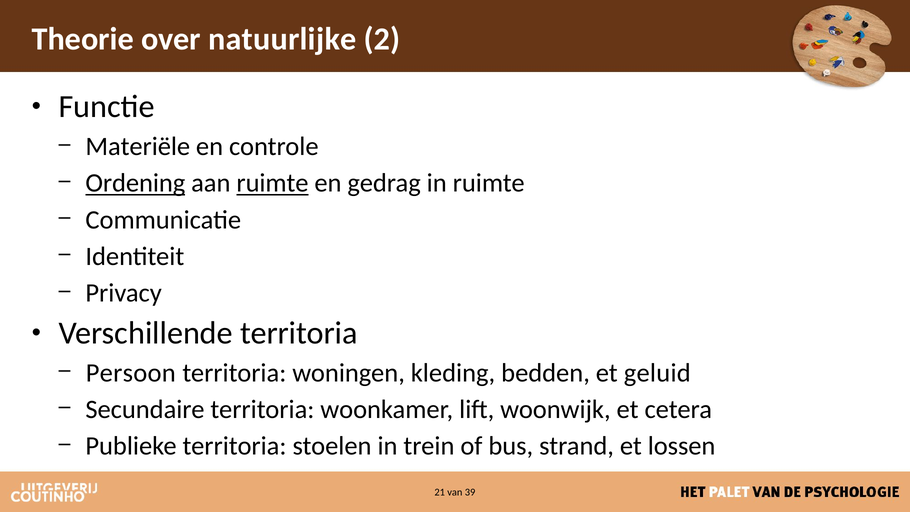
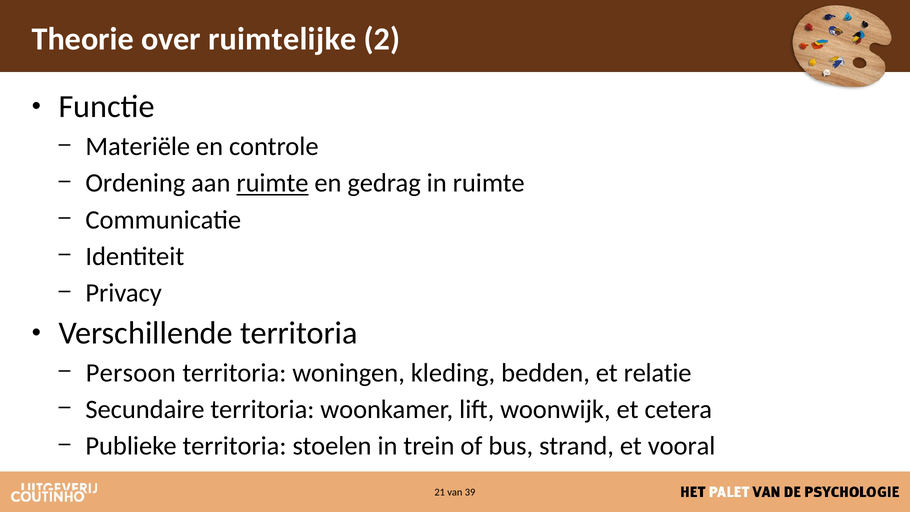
natuurlijke: natuurlijke -> ruimtelijke
Ordening underline: present -> none
geluid: geluid -> relatie
lossen: lossen -> vooral
